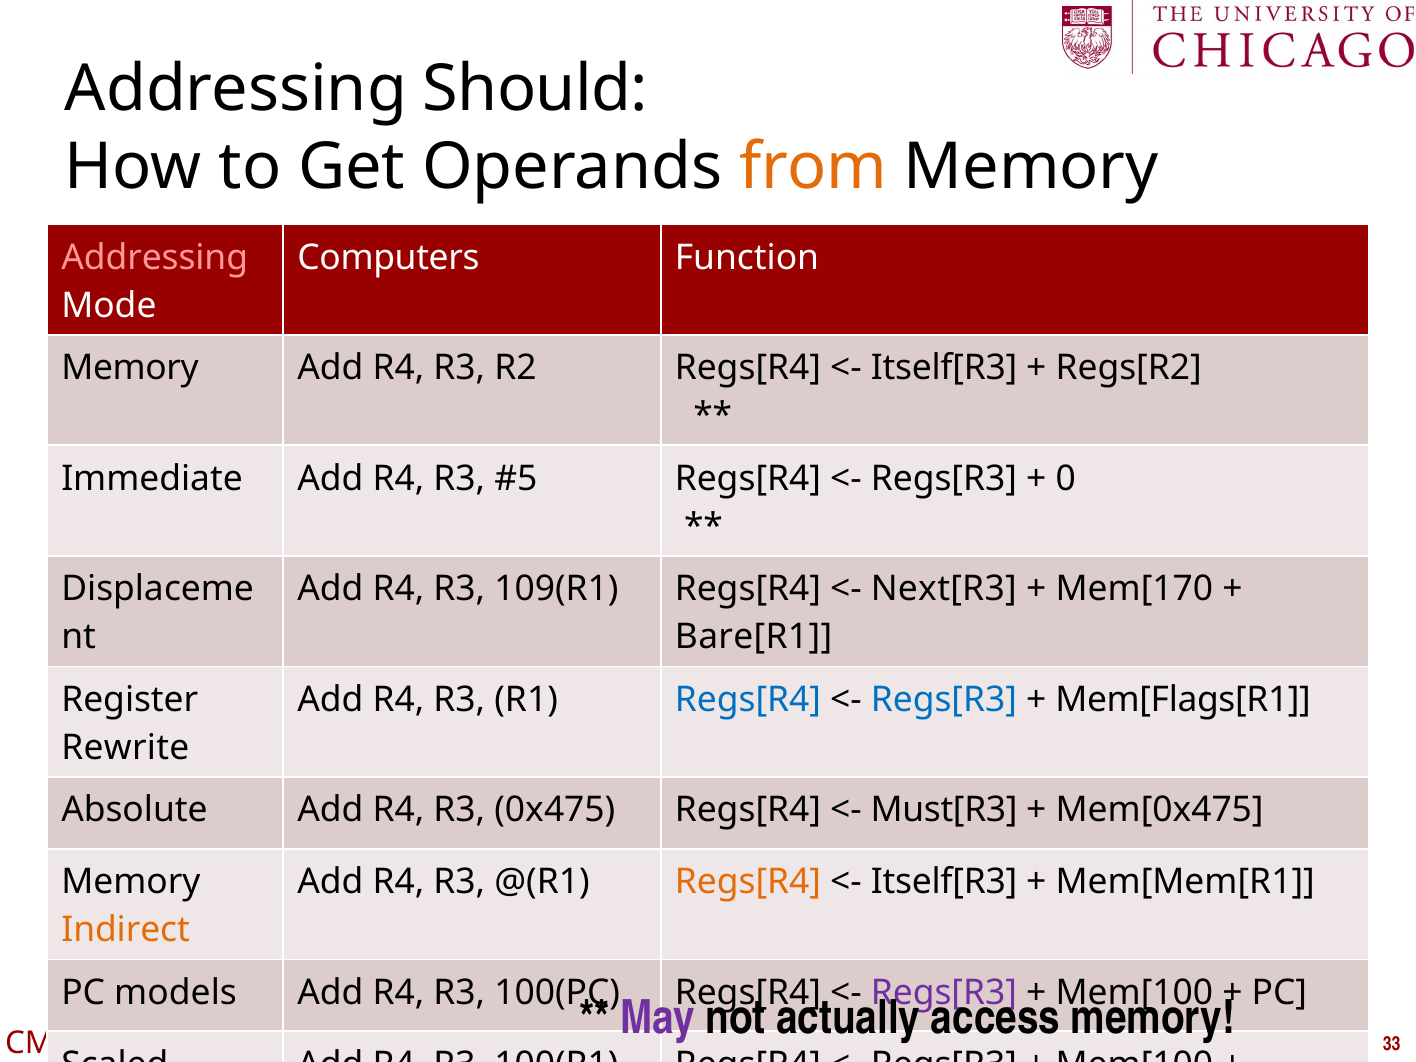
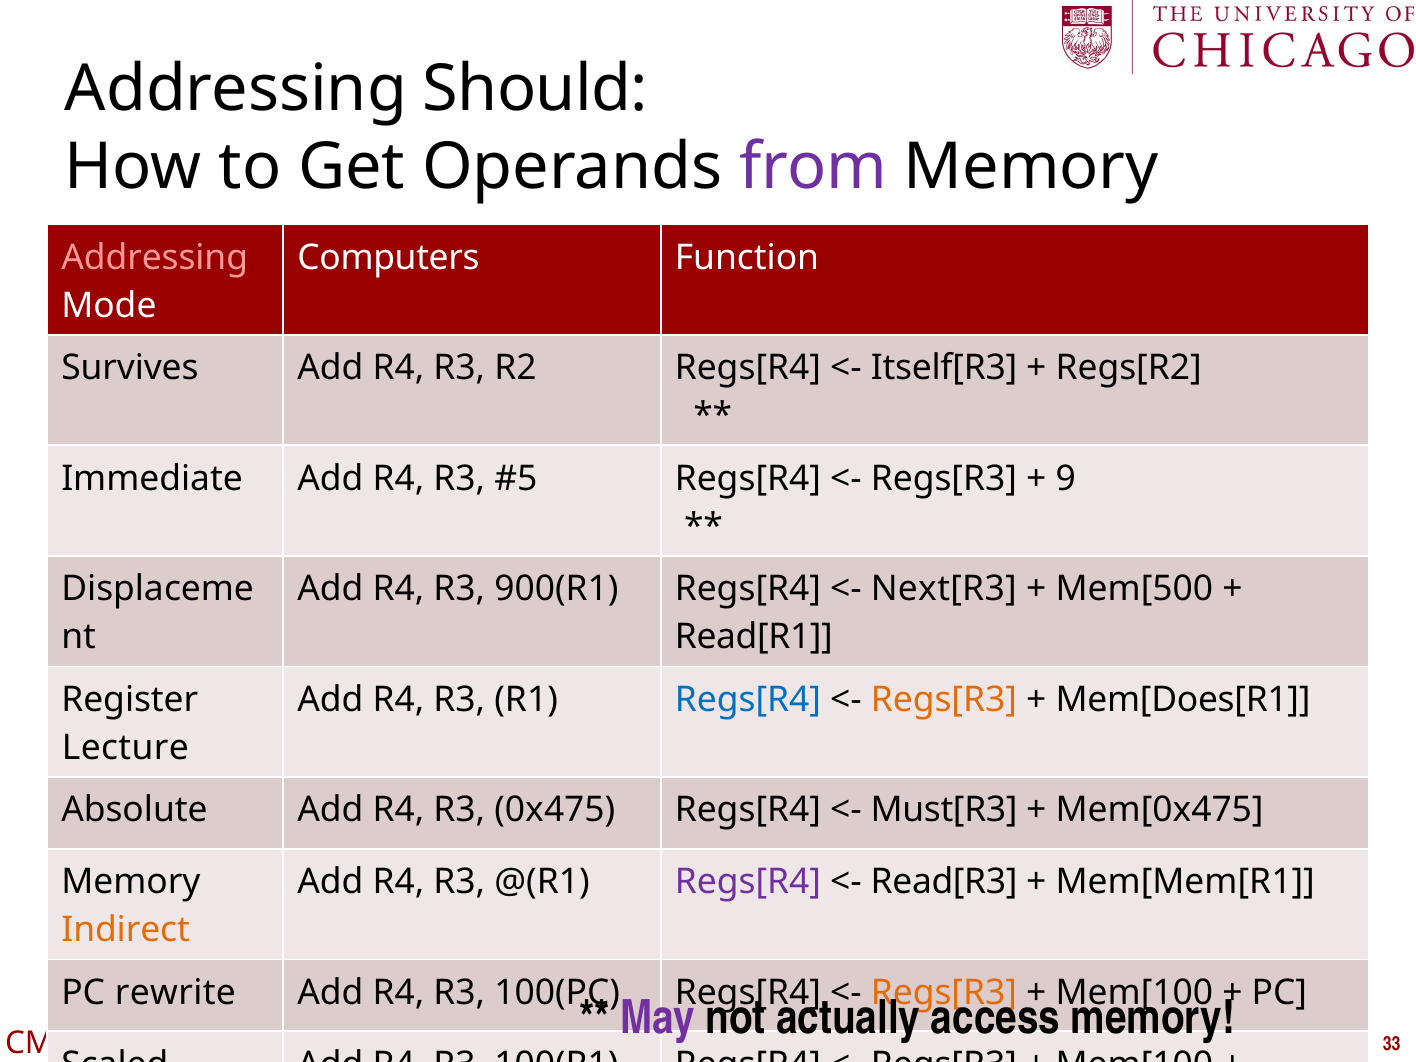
from colour: orange -> purple
Memory at (130, 368): Memory -> Survives
0: 0 -> 9
109(R1: 109(R1 -> 900(R1
Mem[170: Mem[170 -> Mem[500
Bare[R1: Bare[R1 -> Read[R1
Regs[R3 at (944, 700) colour: blue -> orange
Mem[Flags[R1: Mem[Flags[R1 -> Mem[Does[R1
Rewrite: Rewrite -> Lecture
Regs[R4 at (748, 882) colour: orange -> purple
Itself[R3 at (944, 882): Itself[R3 -> Read[R3
models: models -> rewrite
Regs[R3 at (944, 993) colour: purple -> orange
